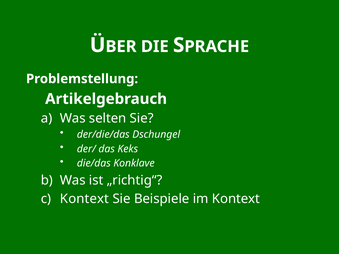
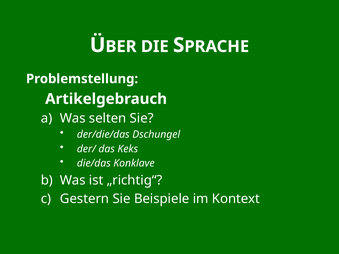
Kontext at (84, 199): Kontext -> Gestern
